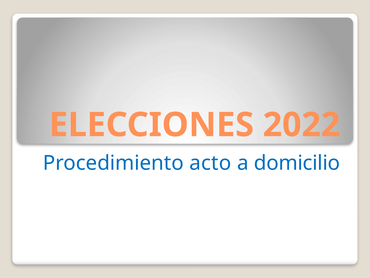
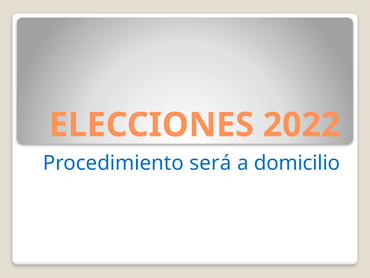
acto: acto -> será
